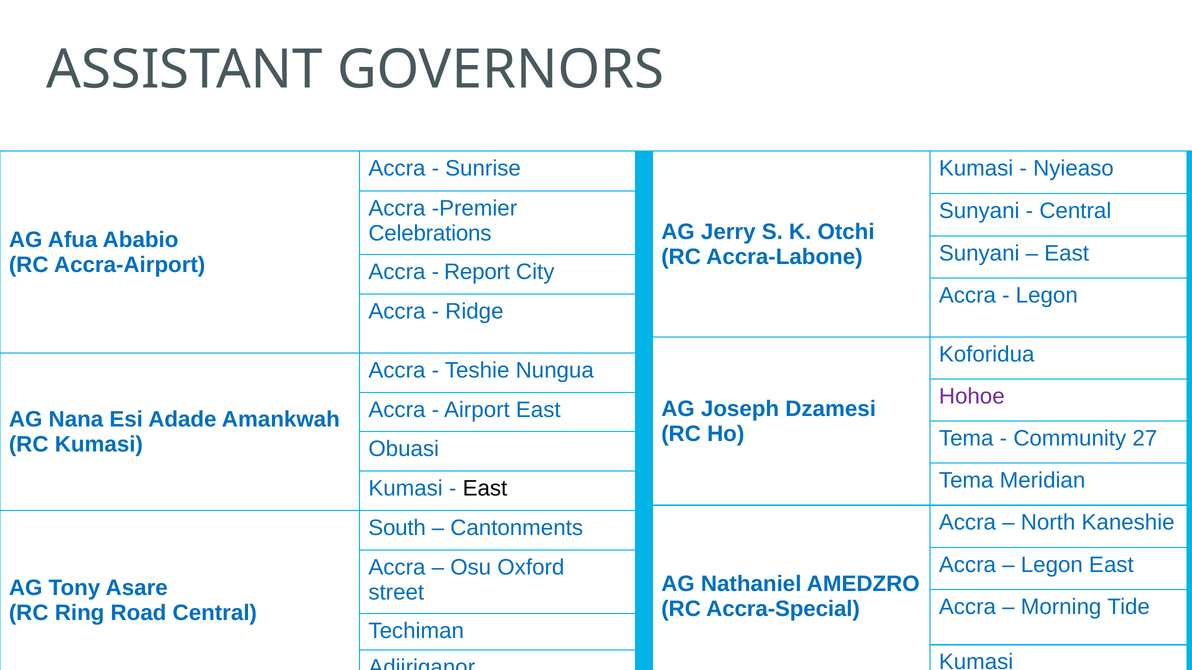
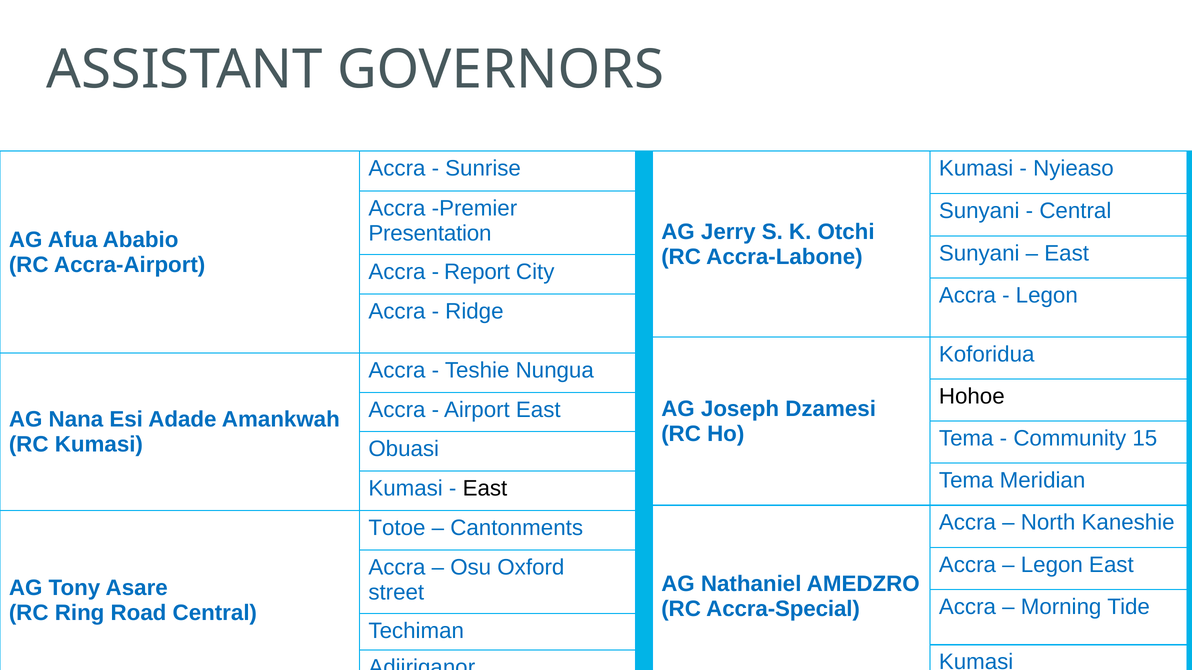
Celebrations: Celebrations -> Presentation
Hohoe colour: purple -> black
27: 27 -> 15
South: South -> Totoe
